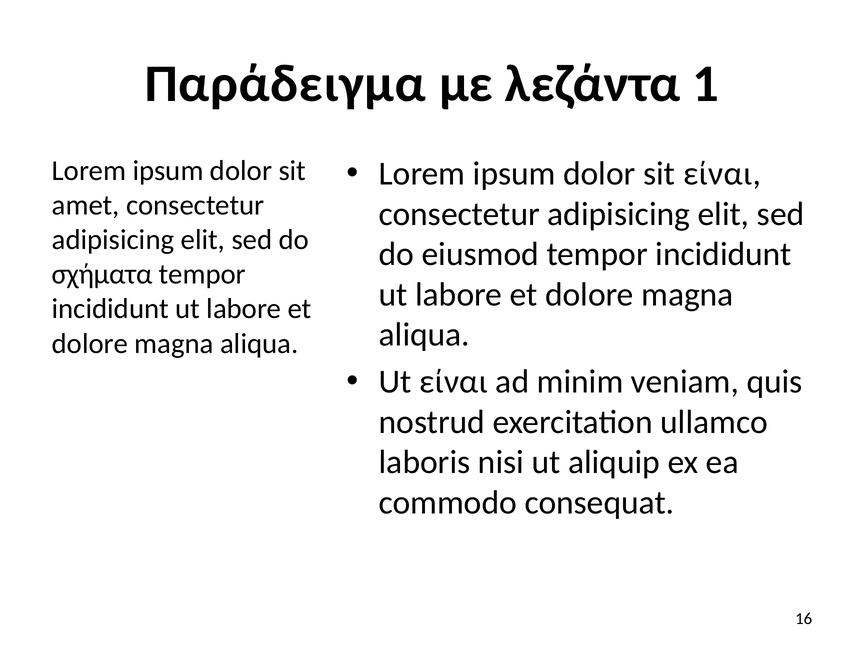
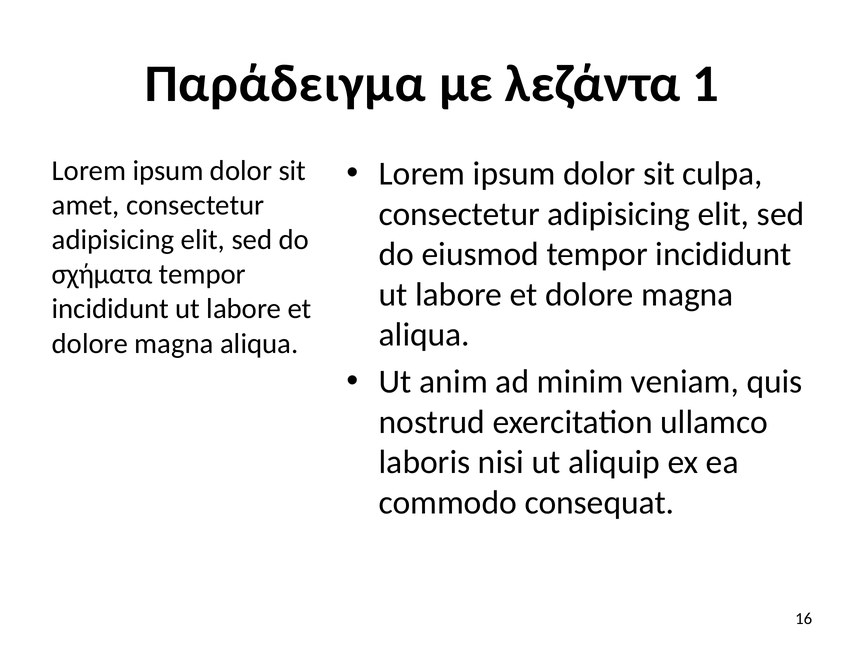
sit είναι: είναι -> culpa
Ut είναι: είναι -> anim
